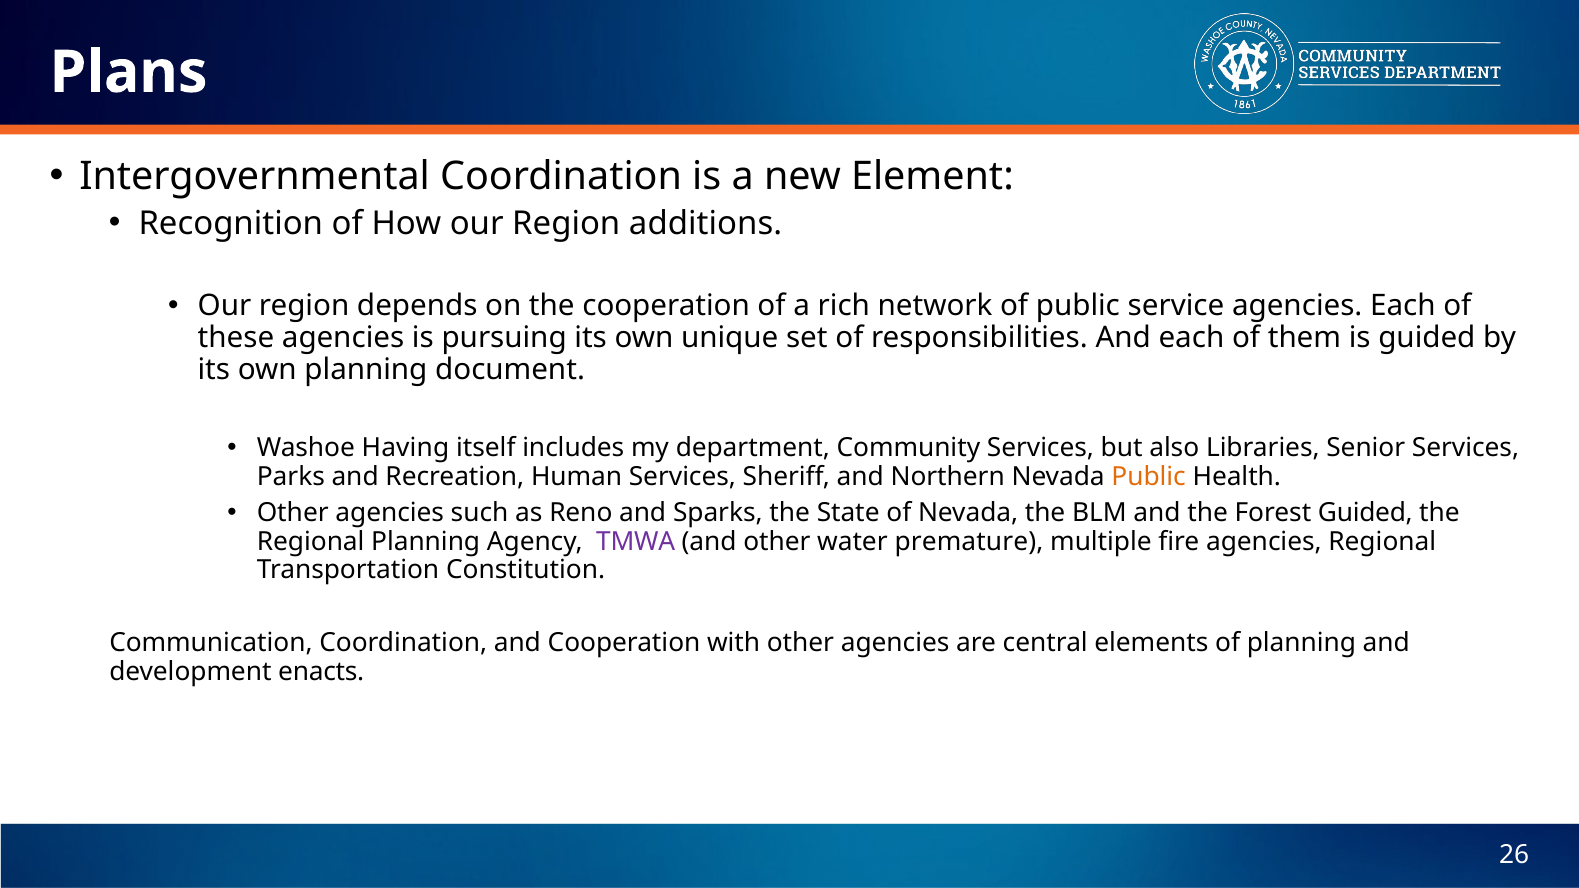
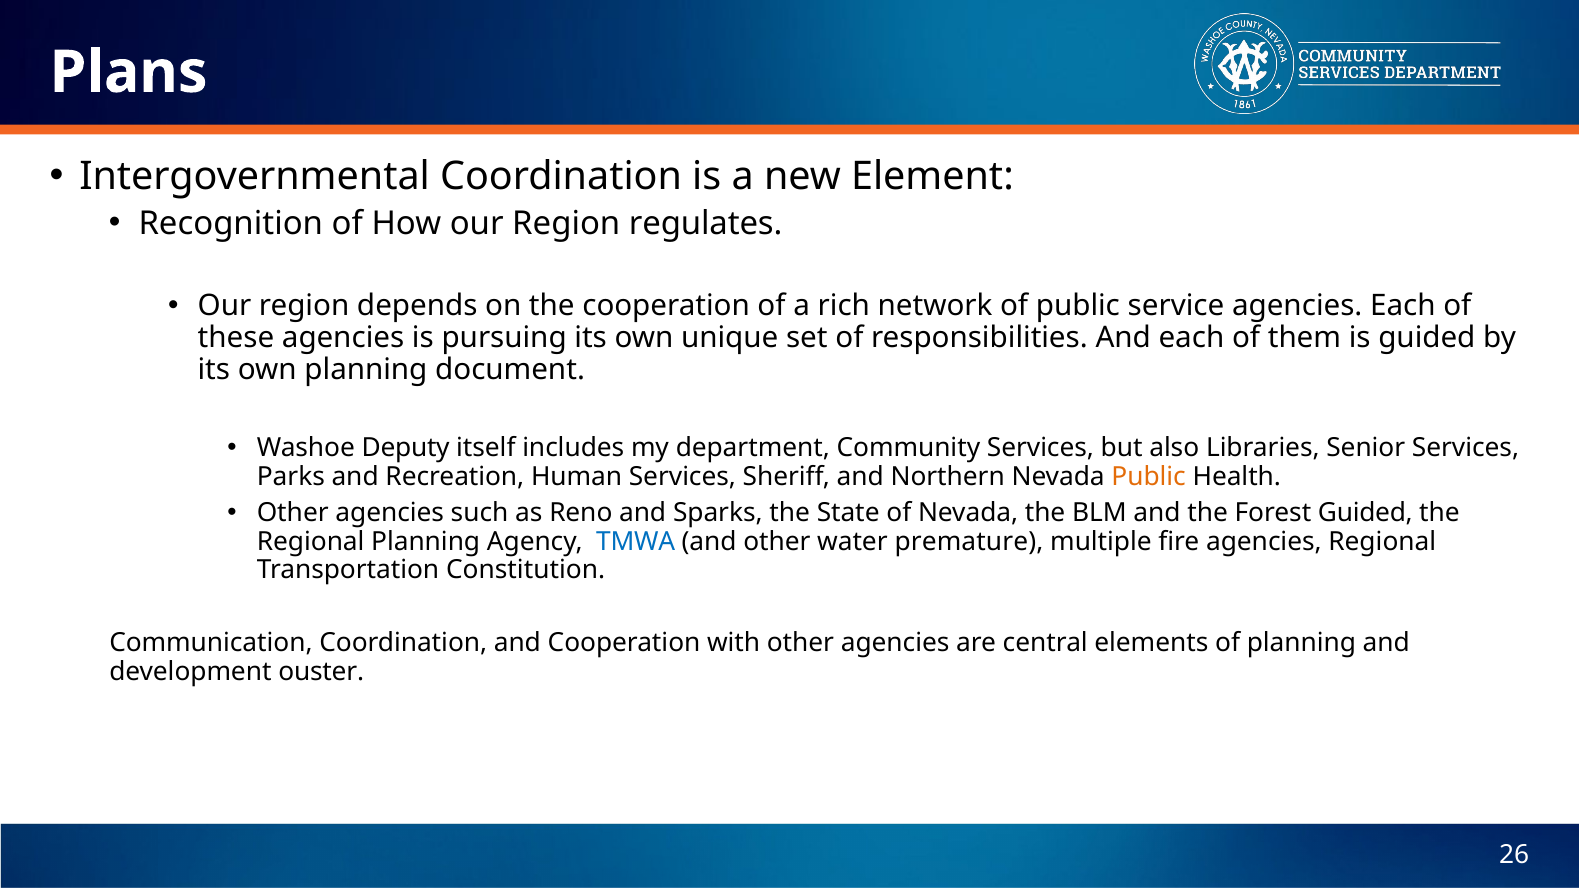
additions: additions -> regulates
Having: Having -> Deputy
TMWA colour: purple -> blue
enacts: enacts -> ouster
